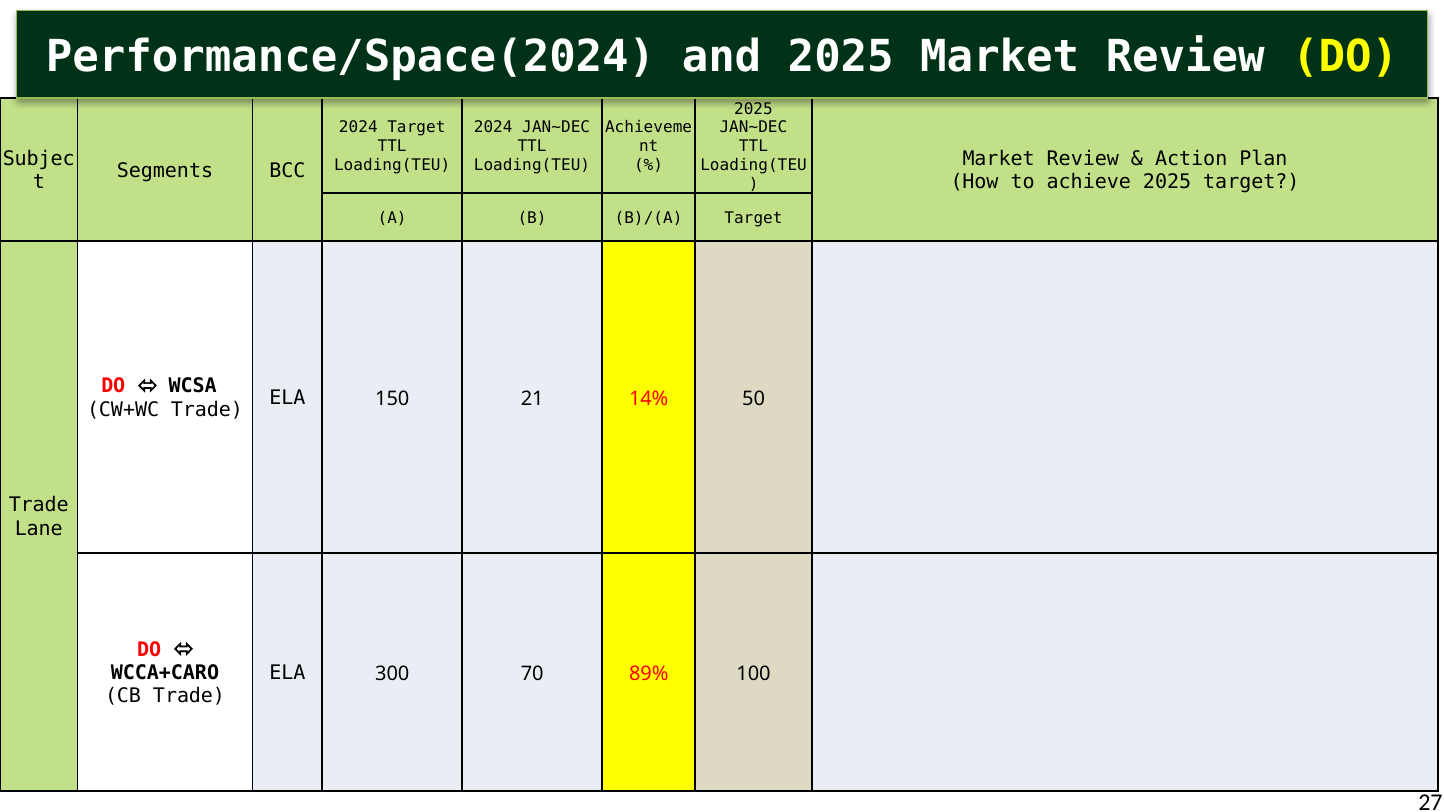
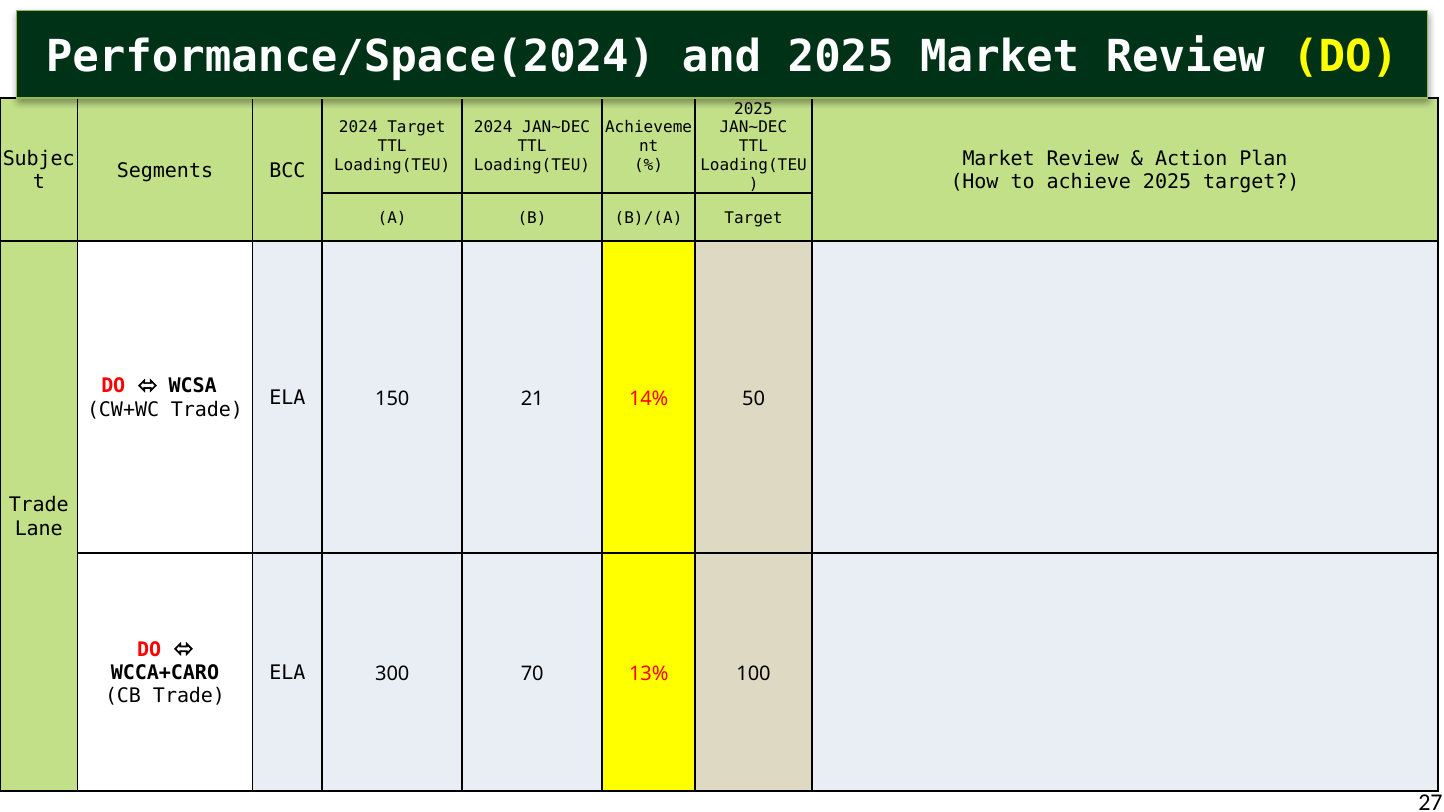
89%: 89% -> 13%
